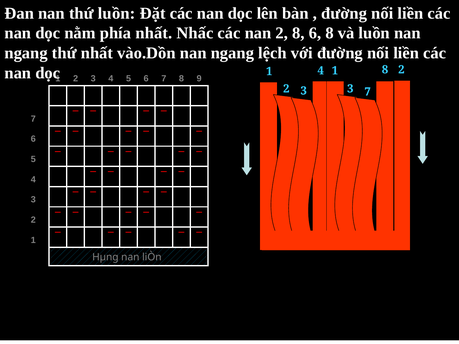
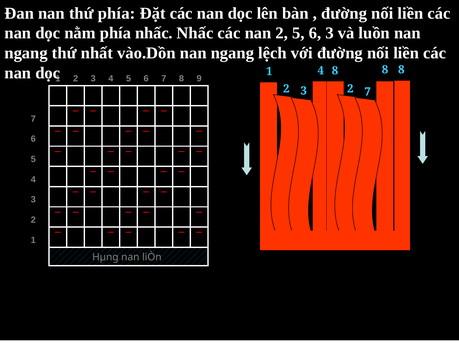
thứ luồn: luồn -> phía
phía nhất: nhất -> nhấc
2 8: 8 -> 5
6 8: 8 -> 3
4 1: 1 -> 8
2 at (401, 70): 2 -> 8
3 3: 3 -> 2
